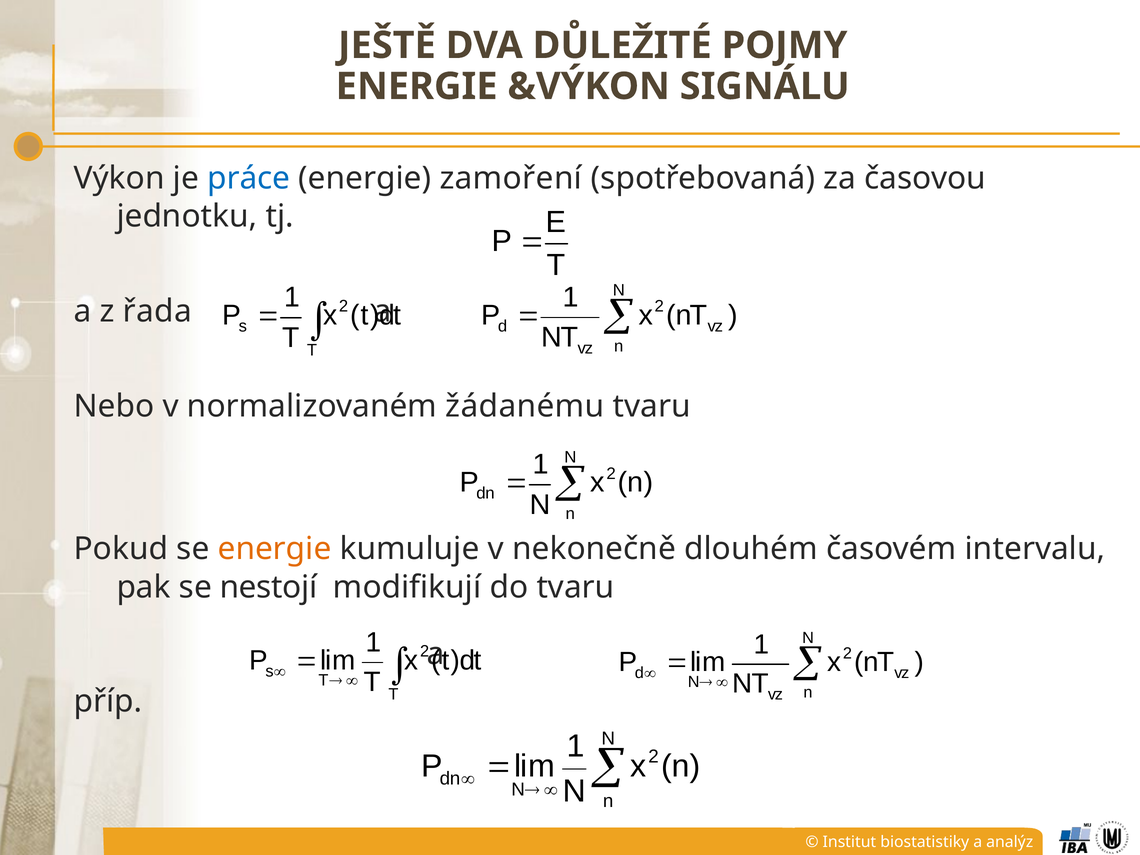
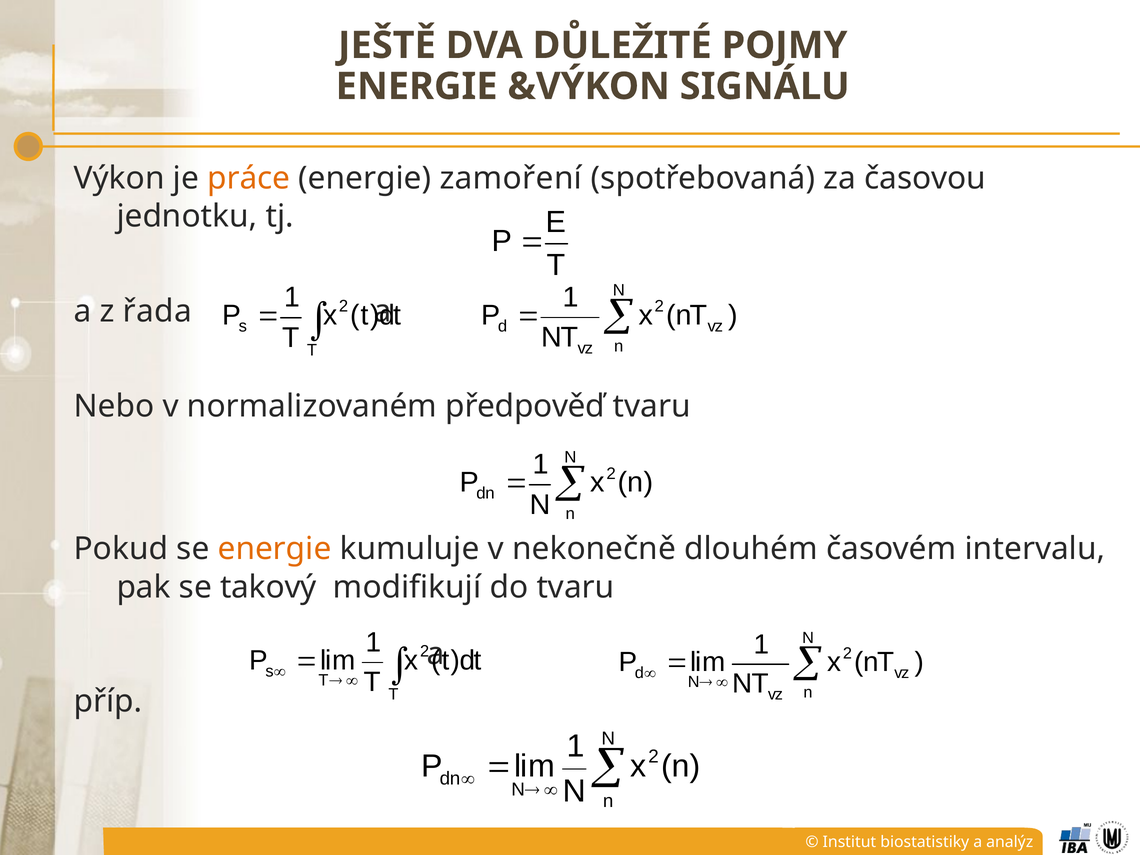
práce colour: blue -> orange
žádanému: žádanému -> předpověď
nestojí: nestojí -> takový
